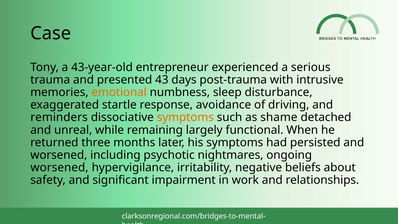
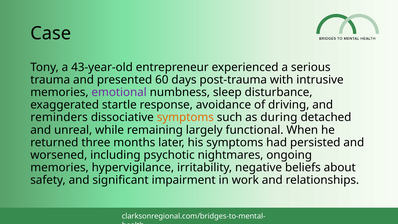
43: 43 -> 60
emotional colour: orange -> purple
shame: shame -> during
worsened at (59, 167): worsened -> memories
